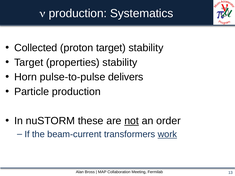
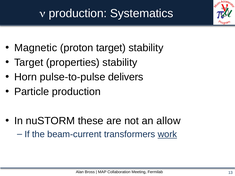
Collected: Collected -> Magnetic
not underline: present -> none
order: order -> allow
